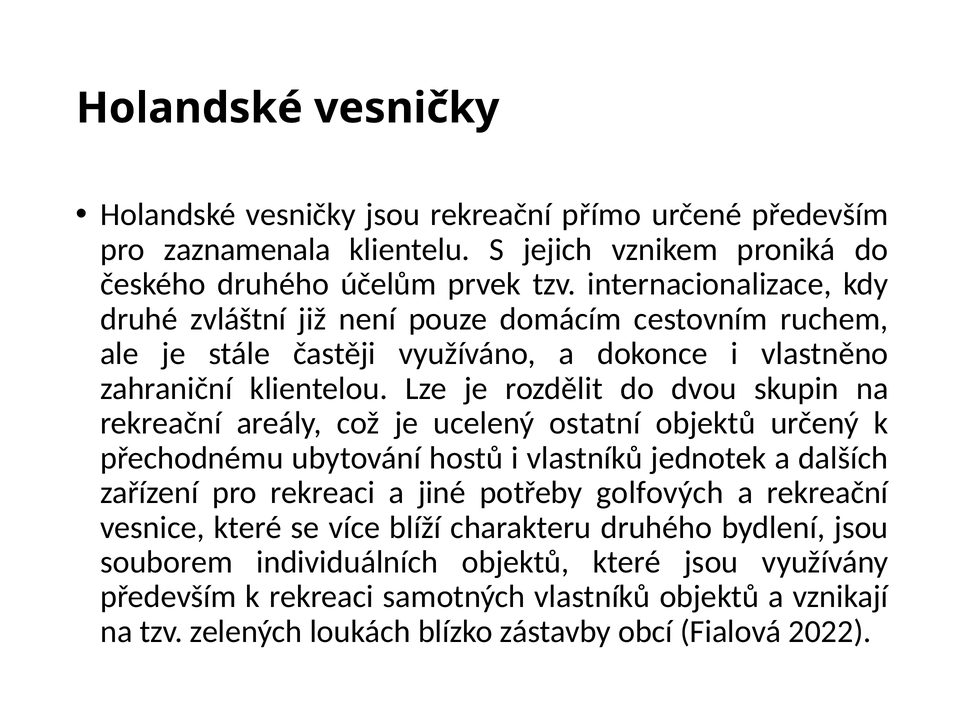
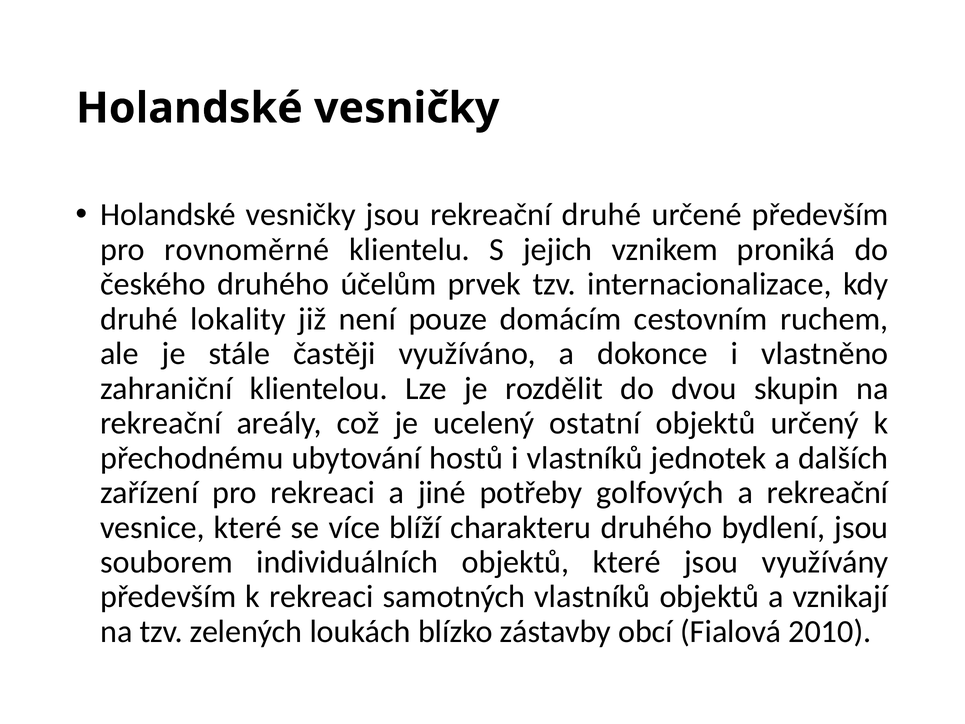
rekreační přímo: přímo -> druhé
zaznamenala: zaznamenala -> rovnoměrné
zvláštní: zvláštní -> lokality
2022: 2022 -> 2010
